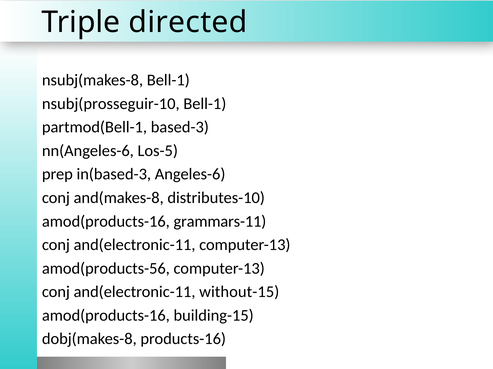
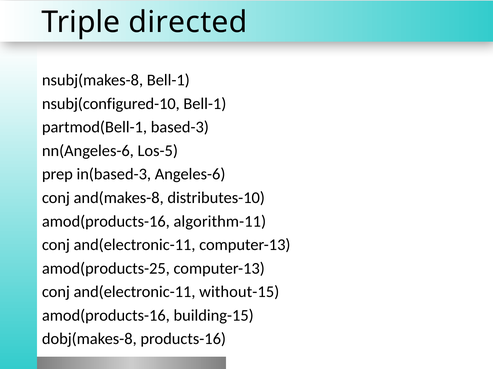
nsubj(prosseguir-10: nsubj(prosseguir-10 -> nsubj(configured-10
grammars-11: grammars-11 -> algorithm-11
amod(products-56: amod(products-56 -> amod(products-25
